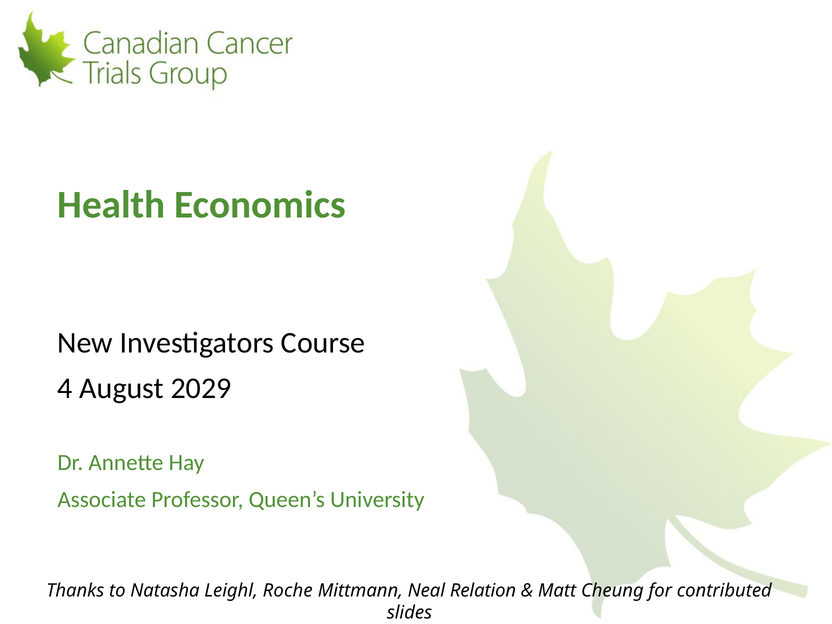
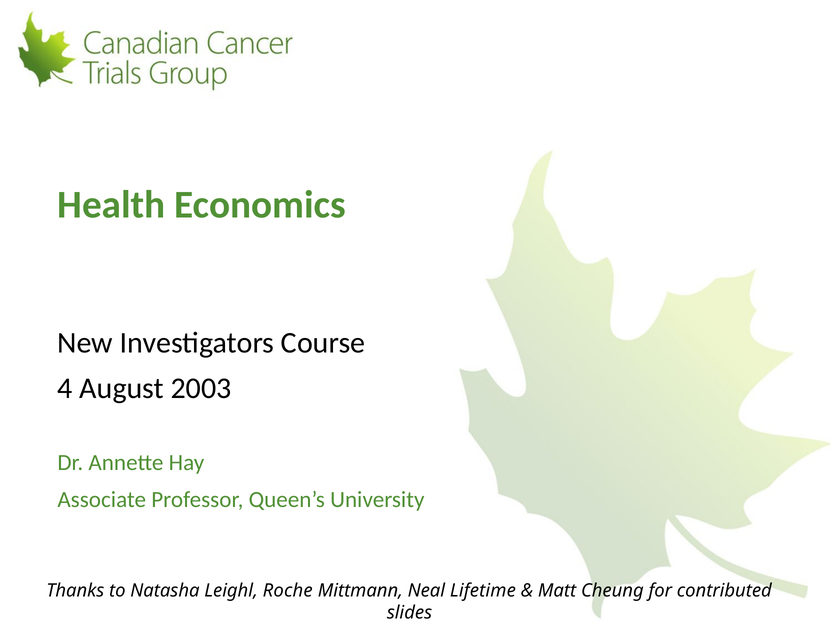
2029: 2029 -> 2003
Relation: Relation -> Lifetime
